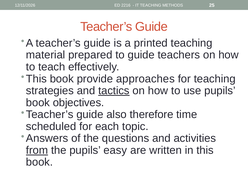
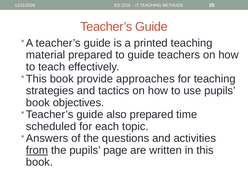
tactics underline: present -> none
also therefore: therefore -> prepared
easy: easy -> page
